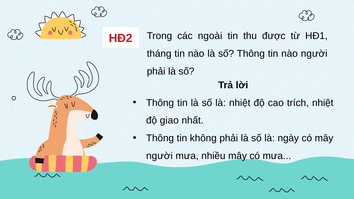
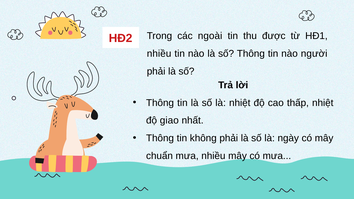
tháng at (159, 54): tháng -> nhiều
trích: trích -> thấp
người at (159, 156): người -> chuẩn
